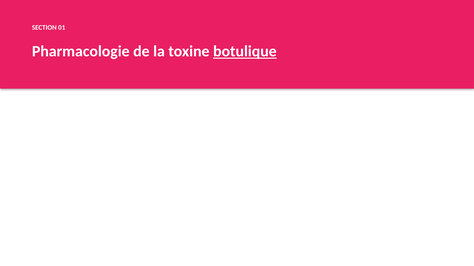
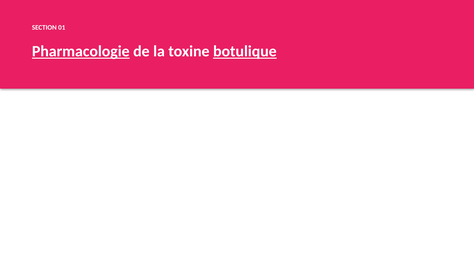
Pharmacologie underline: none -> present
